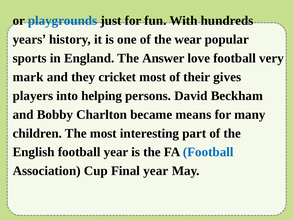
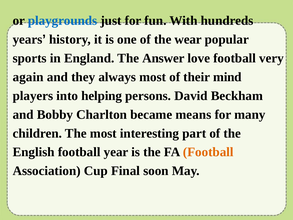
mark: mark -> again
cricket: cricket -> always
gives: gives -> mind
Football at (208, 152) colour: blue -> orange
Final year: year -> soon
